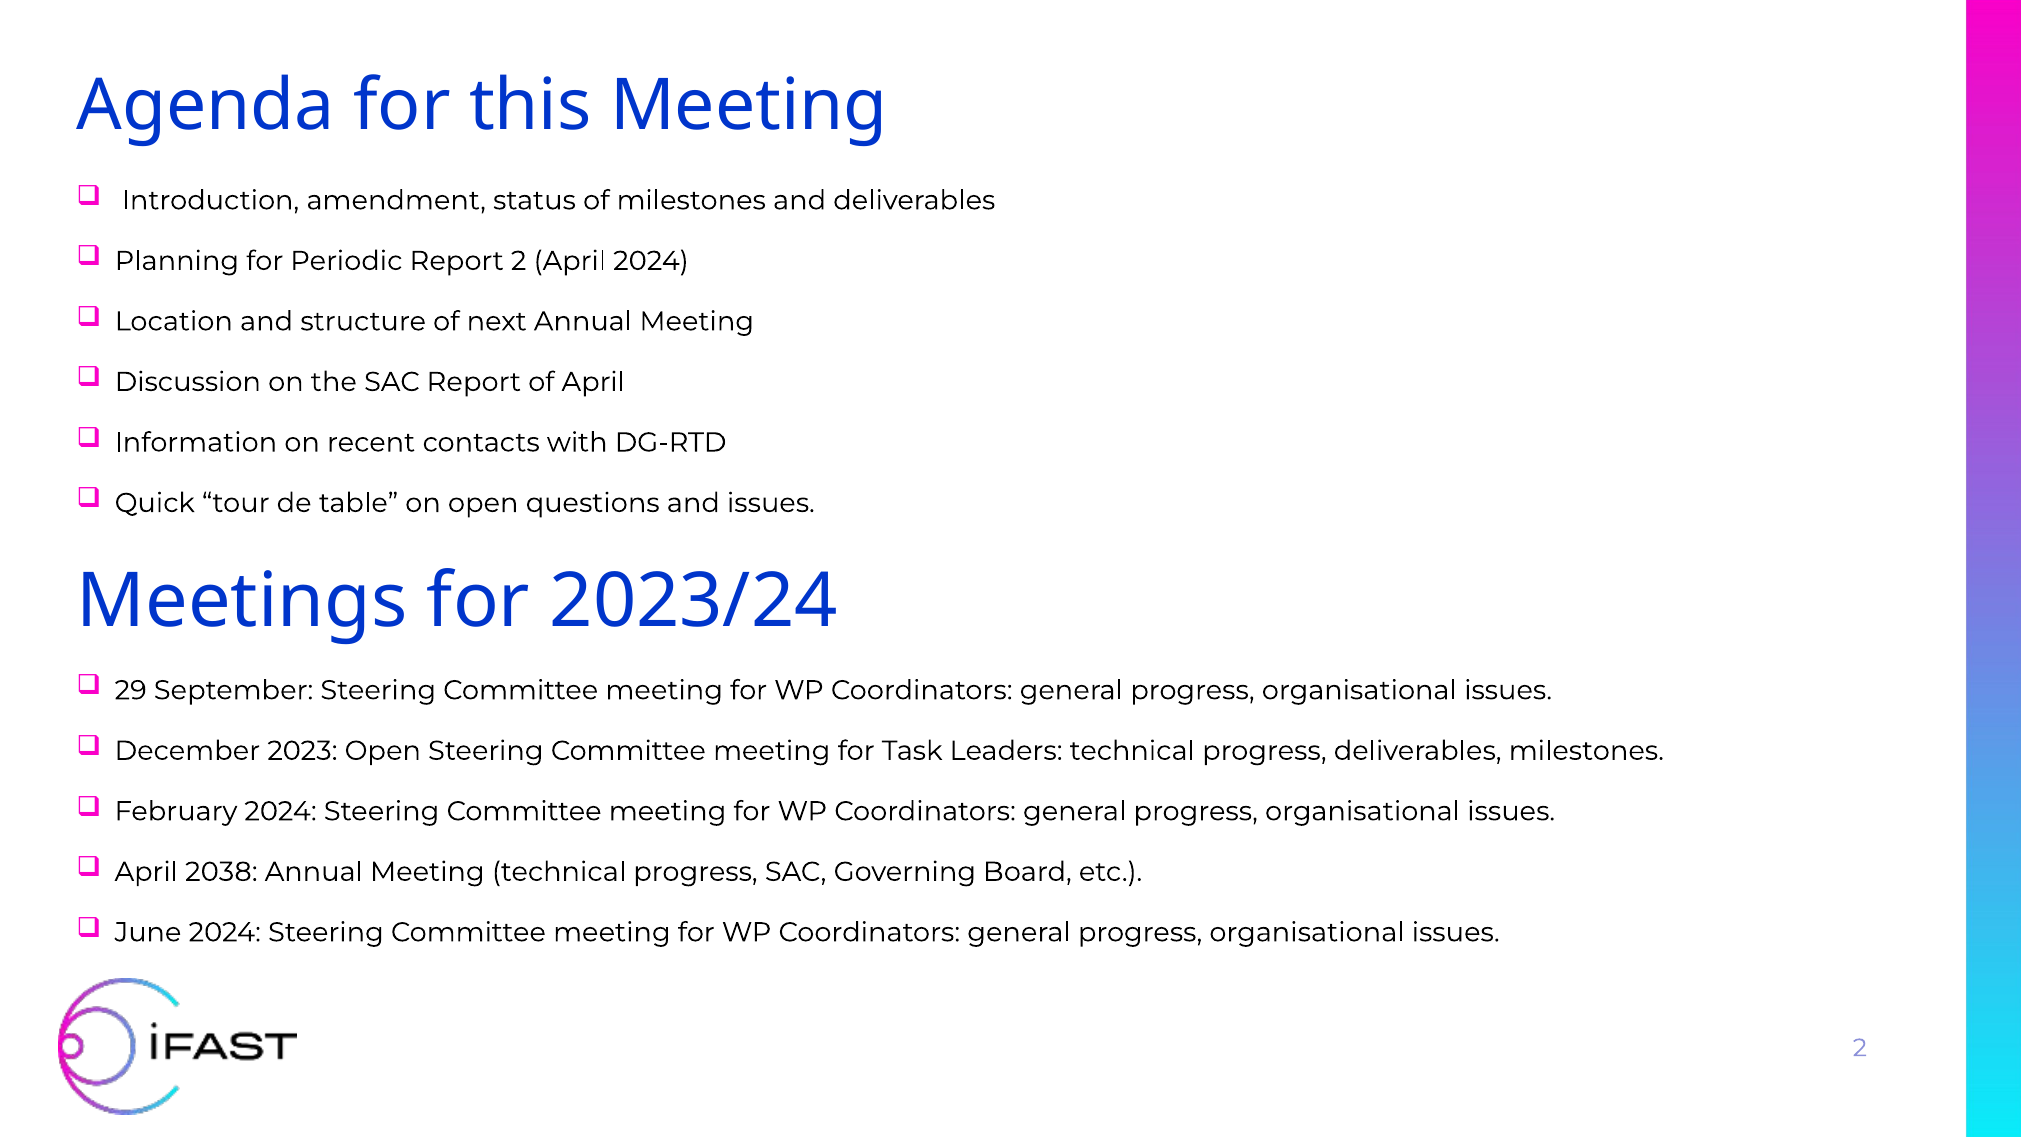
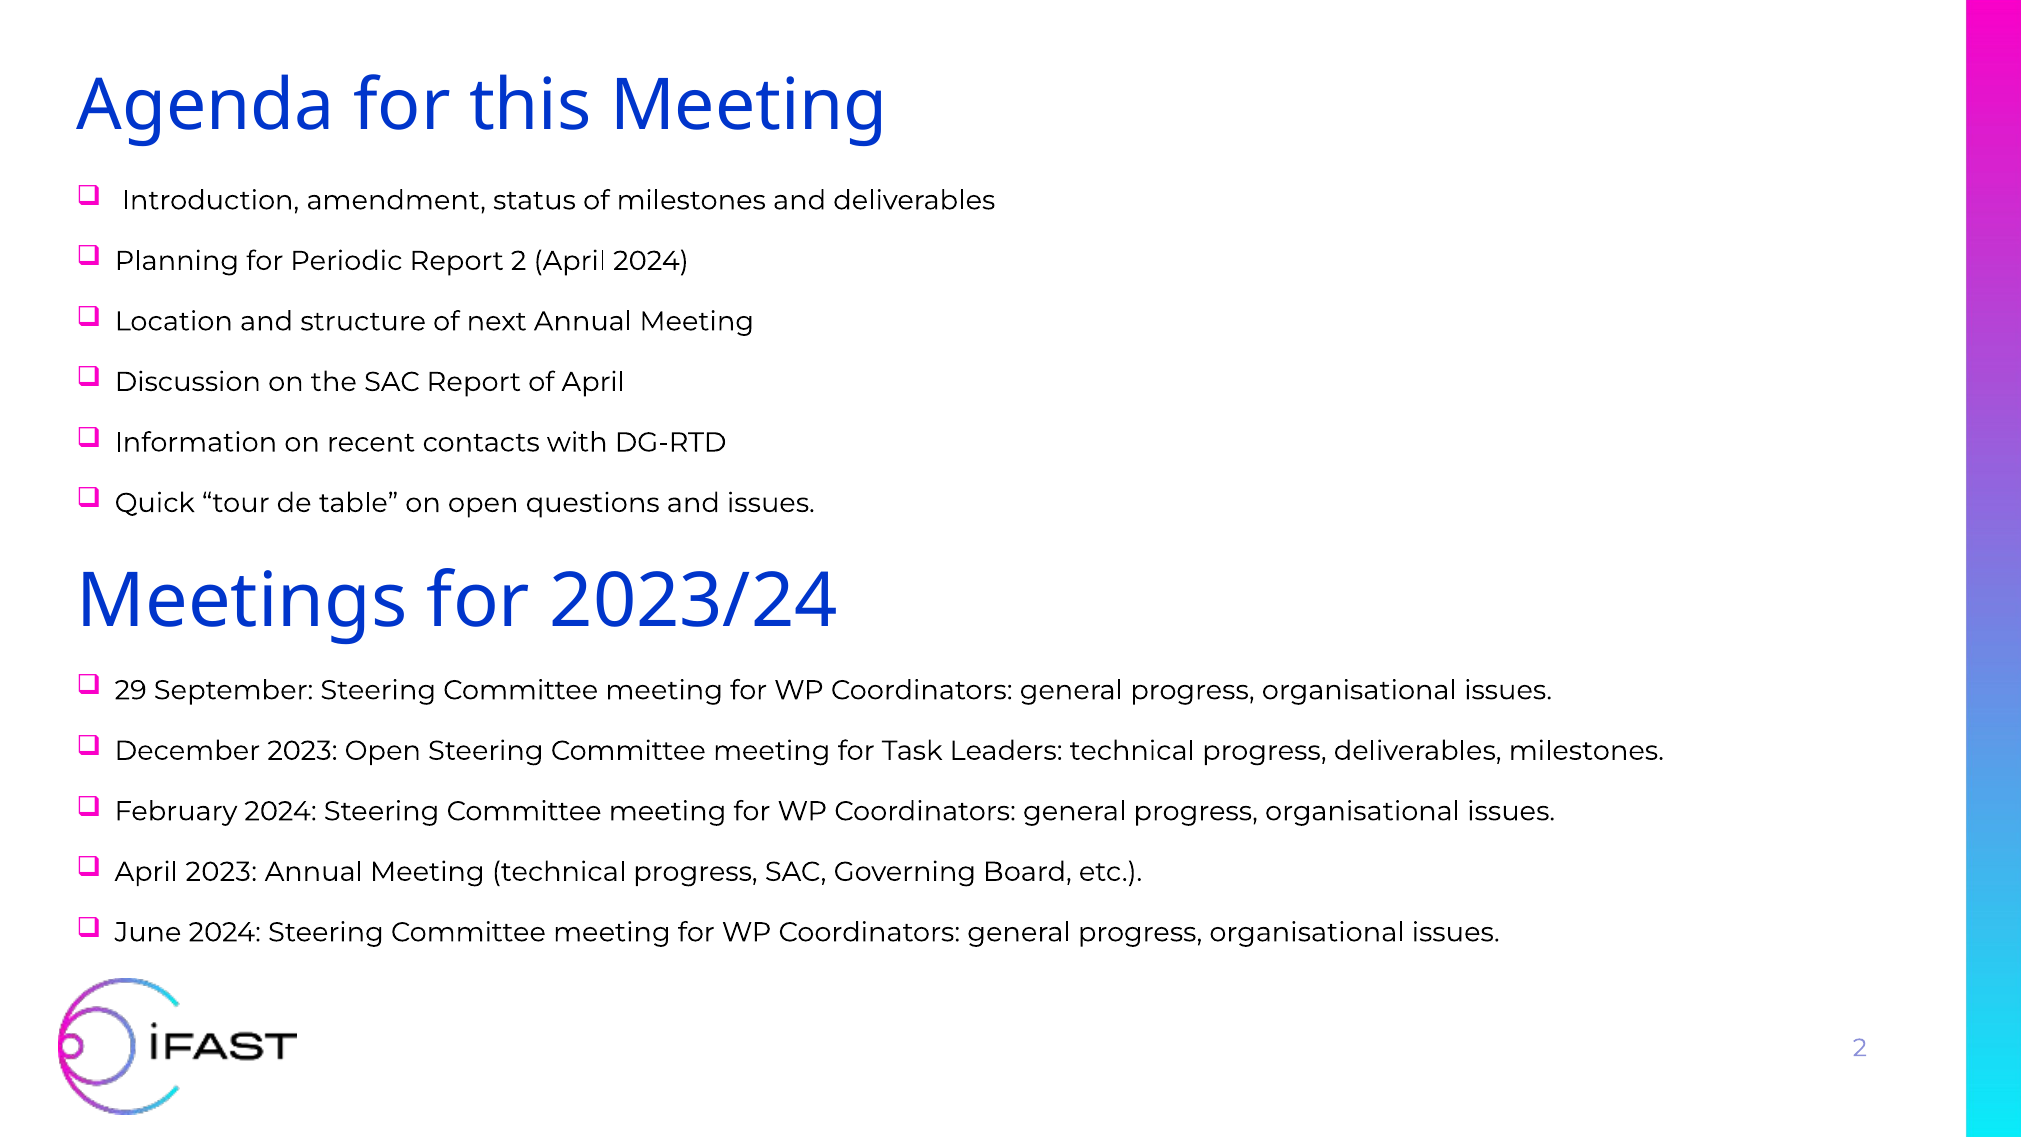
April 2038: 2038 -> 2023
